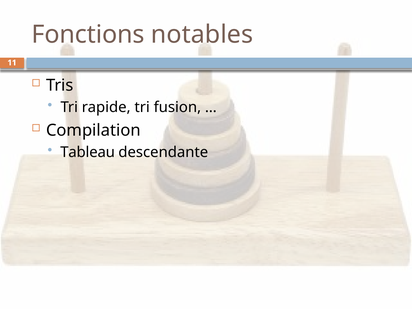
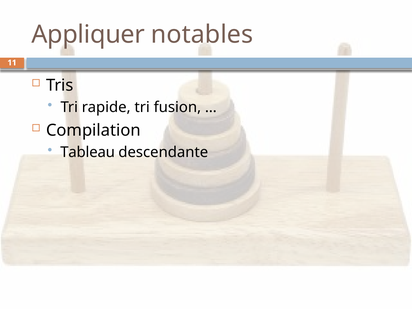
Fonctions: Fonctions -> Appliquer
